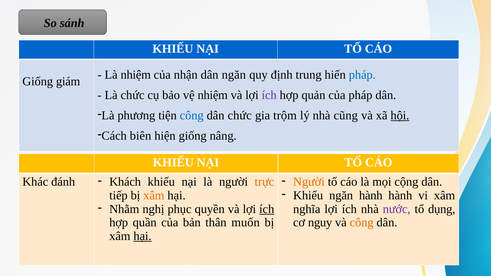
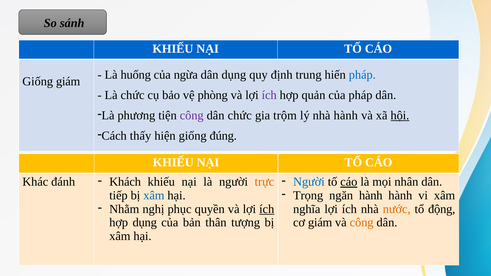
Là nhiệm: nhiệm -> huống
nhận: nhận -> ngừa
dân ngăn: ngăn -> dụng
vệ nhiệm: nhiệm -> phòng
công at (192, 116) colour: blue -> purple
nhà cũng: cũng -> hành
biên: biên -> thấy
nâng: nâng -> đúng
Người at (309, 182) colour: orange -> blue
cáo at (349, 182) underline: none -> present
cộng: cộng -> nhân
Khiếu at (308, 196): Khiếu -> Trọng
xâm at (154, 196) colour: orange -> blue
nước colour: purple -> orange
dụng: dụng -> động
hợp quần: quần -> dụng
muốn: muốn -> tượng
cơ nguy: nguy -> giám
hại at (143, 236) underline: present -> none
